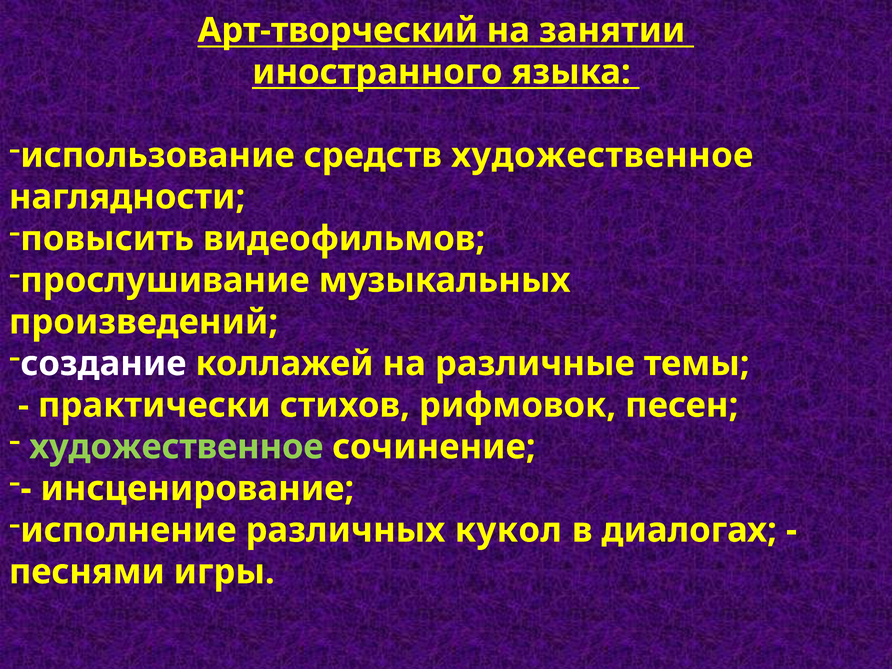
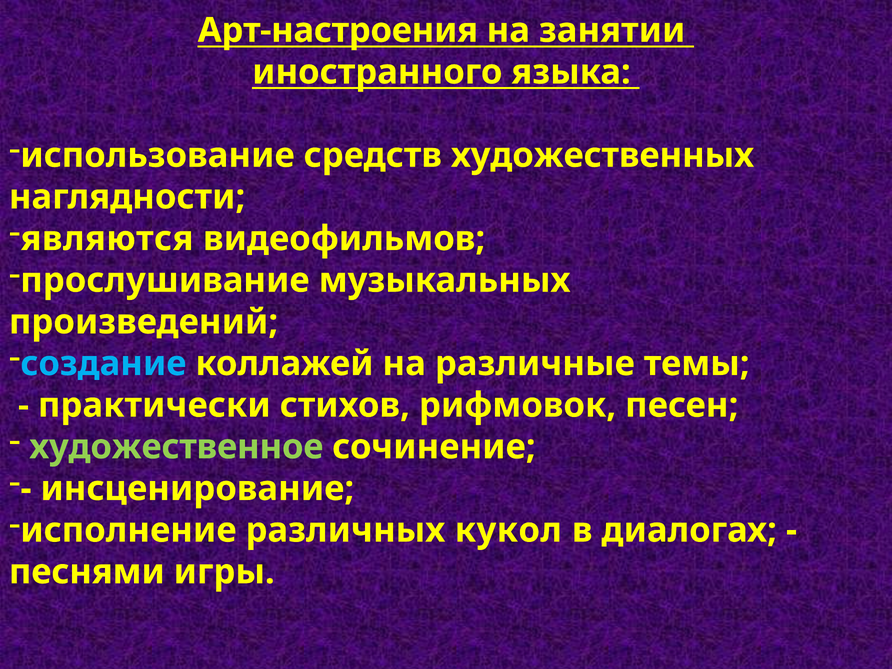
Арт-творческий: Арт-творческий -> Арт-настроения
средств художественное: художественное -> художественных
повысить: повысить -> являются
создание colour: white -> light blue
